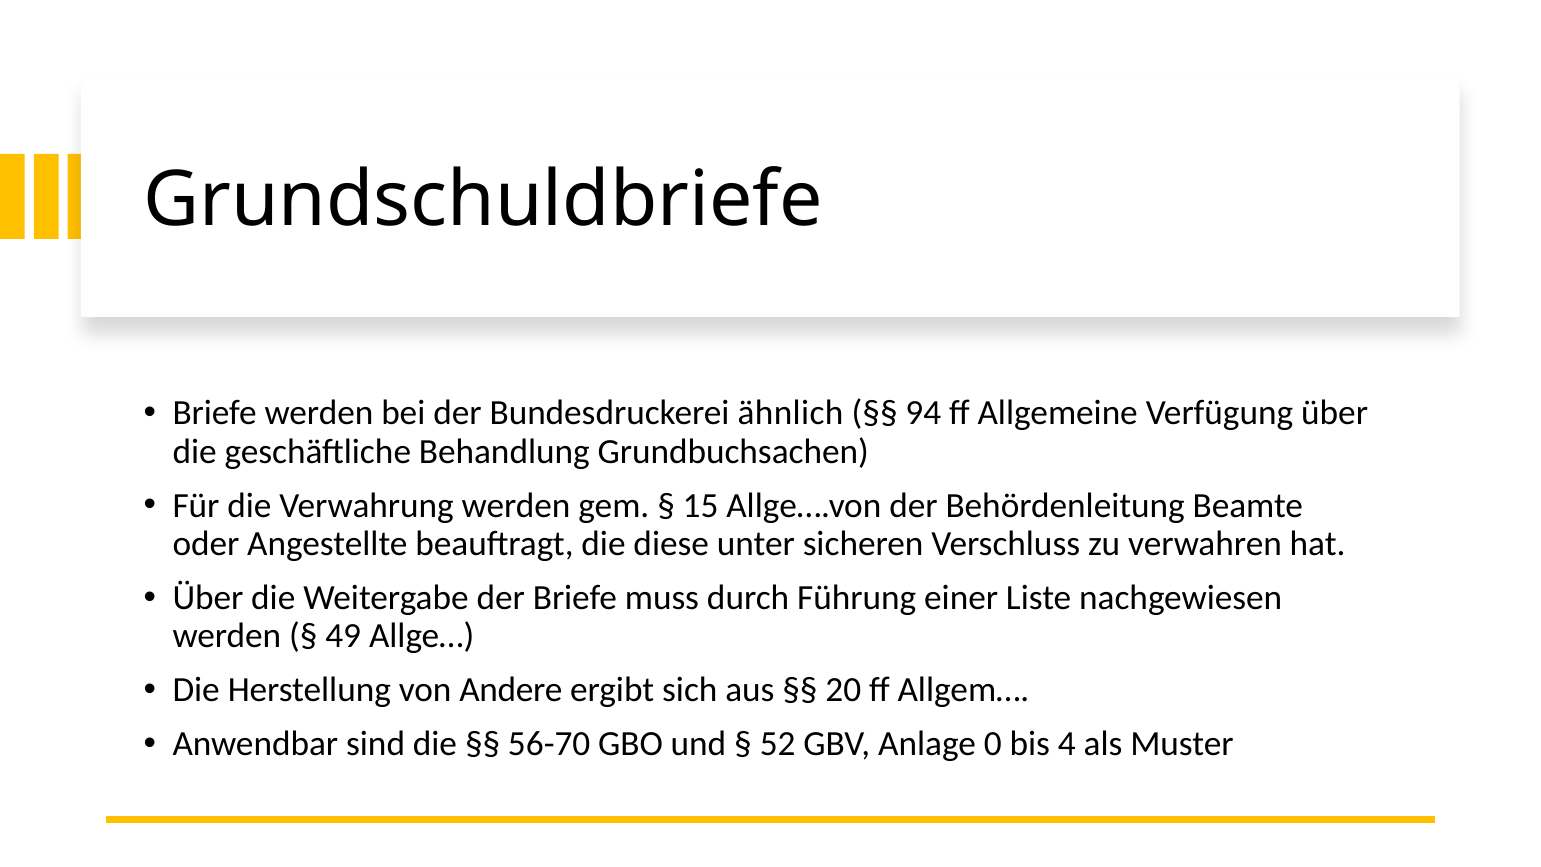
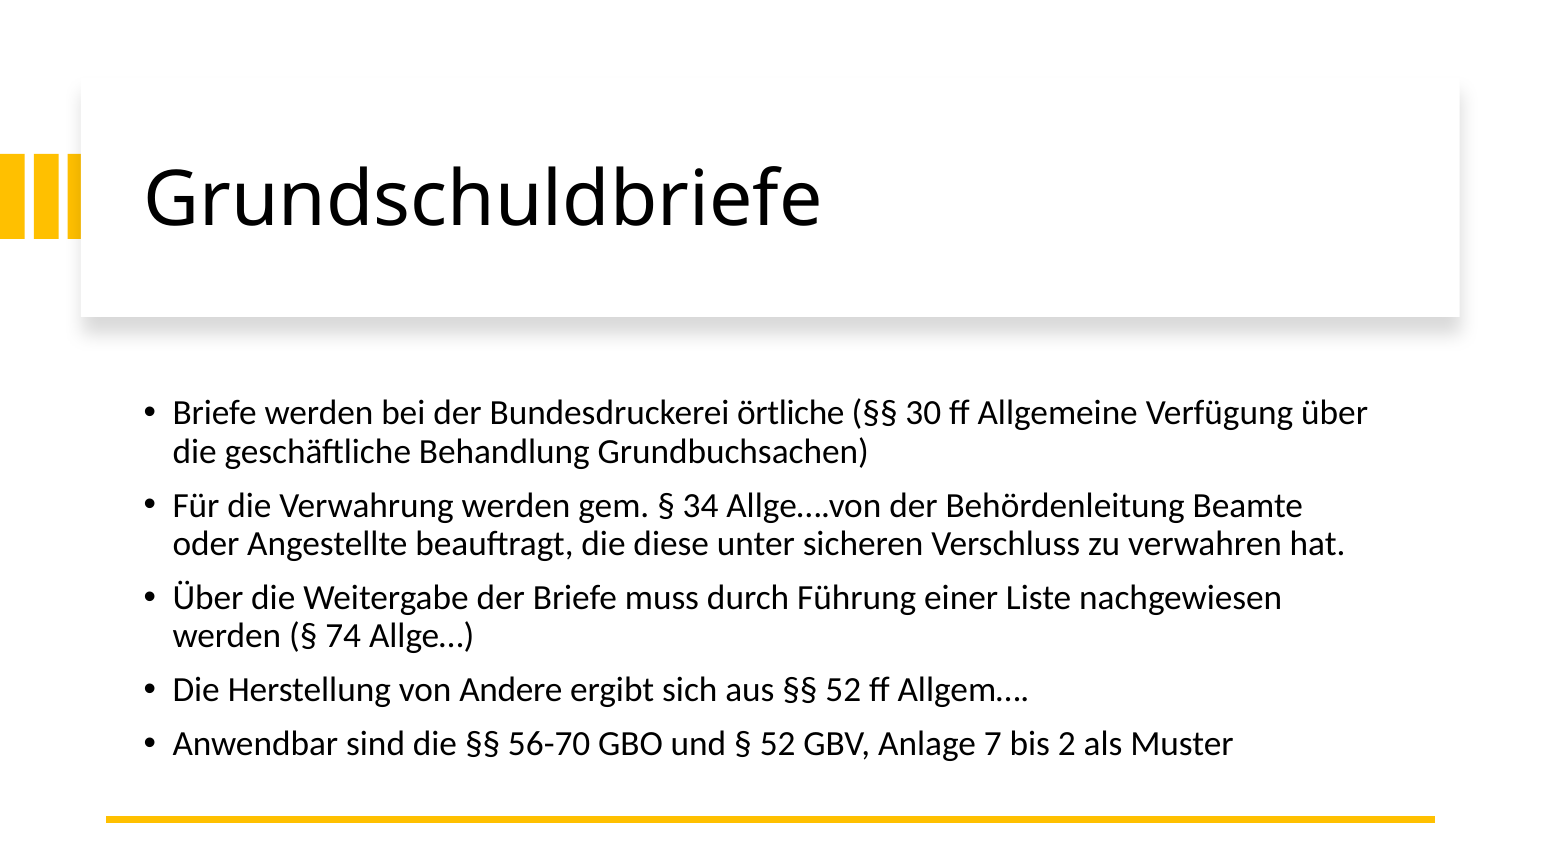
ähnlich: ähnlich -> örtliche
94: 94 -> 30
15: 15 -> 34
49: 49 -> 74
20 at (843, 690): 20 -> 52
0: 0 -> 7
4: 4 -> 2
